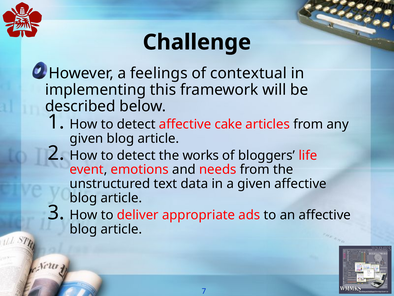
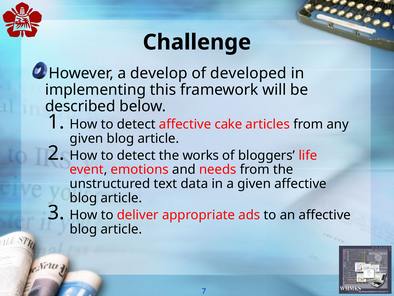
feelings: feelings -> develop
contextual: contextual -> developed
